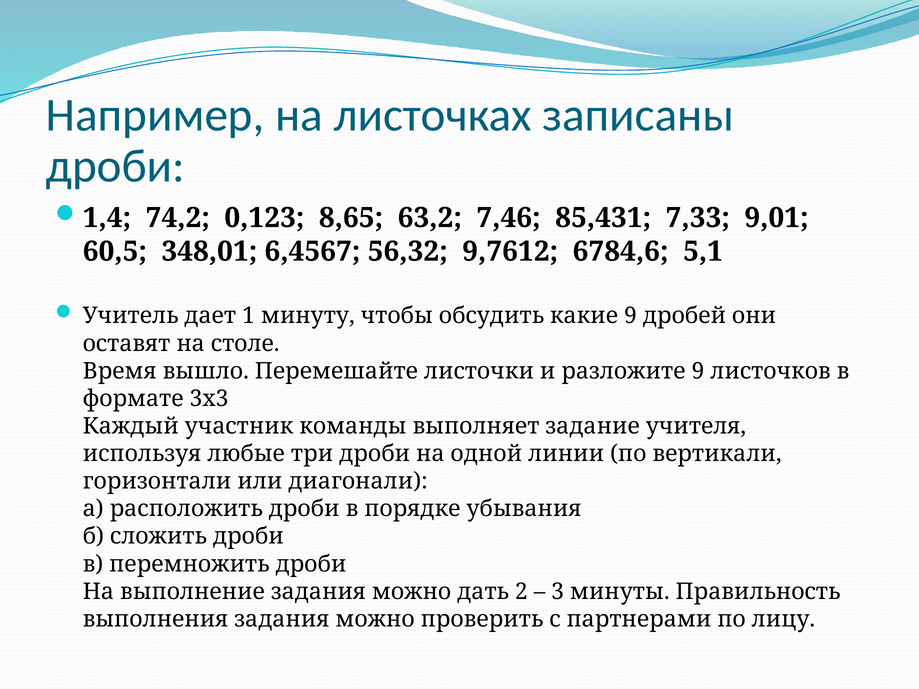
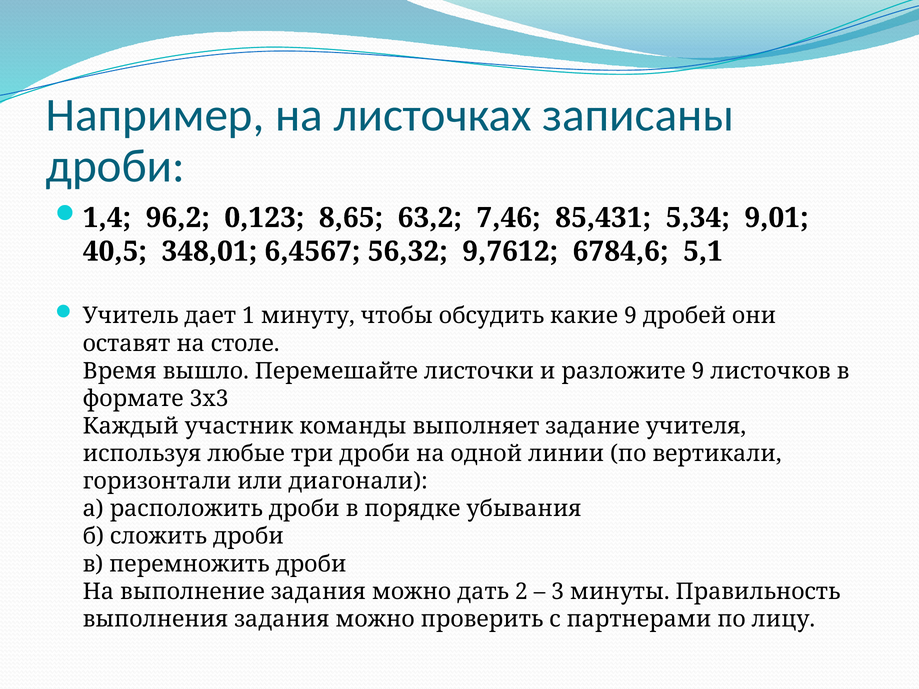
74,2: 74,2 -> 96,2
7,33: 7,33 -> 5,34
60,5: 60,5 -> 40,5
